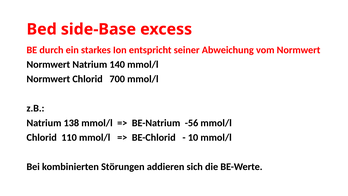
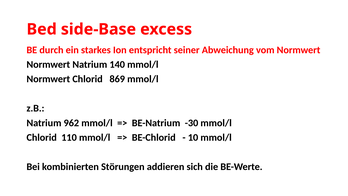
700: 700 -> 869
138: 138 -> 962
-56: -56 -> -30
